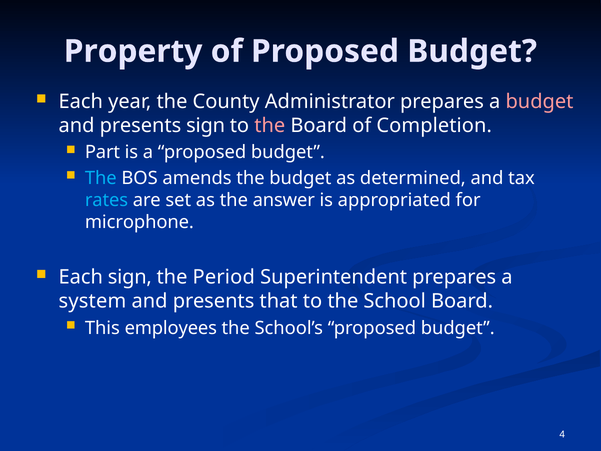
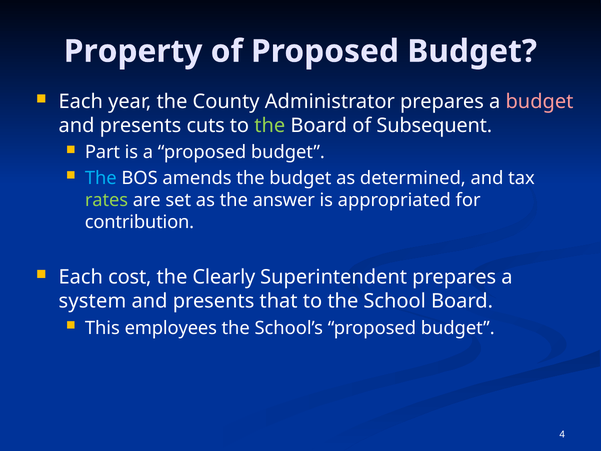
presents sign: sign -> cuts
the at (270, 126) colour: pink -> light green
Completion: Completion -> Subsequent
rates colour: light blue -> light green
microphone: microphone -> contribution
Each sign: sign -> cost
Period: Period -> Clearly
